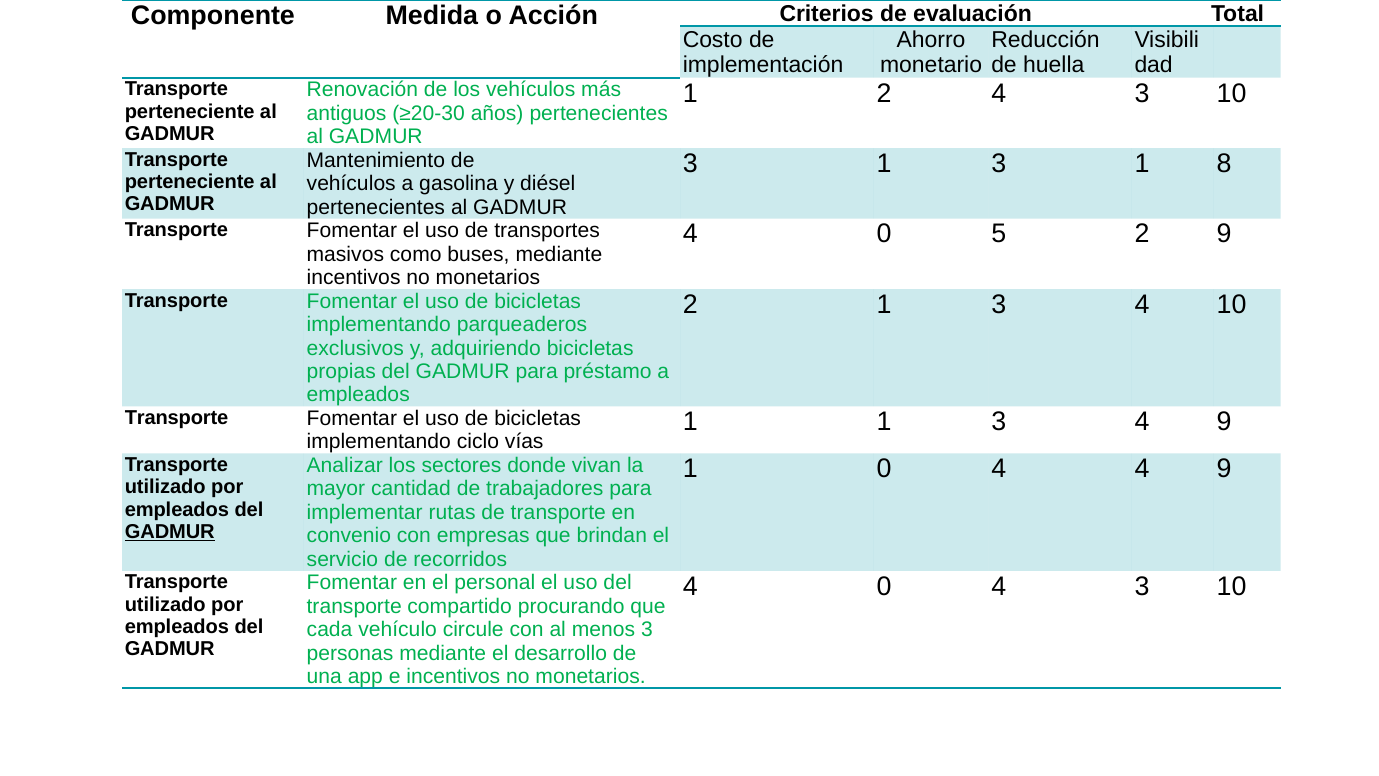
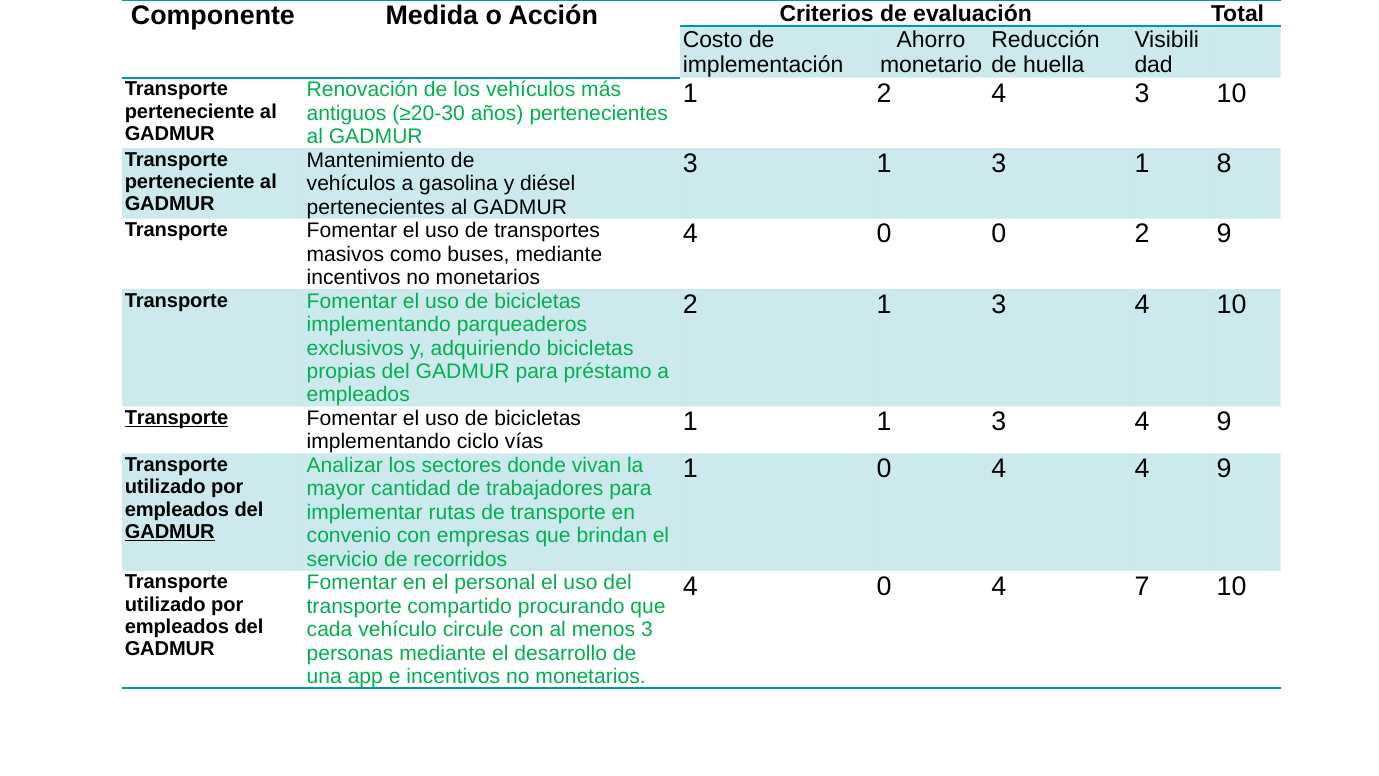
0 5: 5 -> 0
Transporte at (177, 418) underline: none -> present
0 4 3: 3 -> 7
